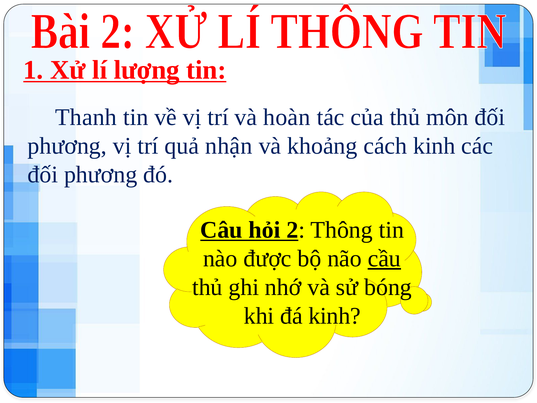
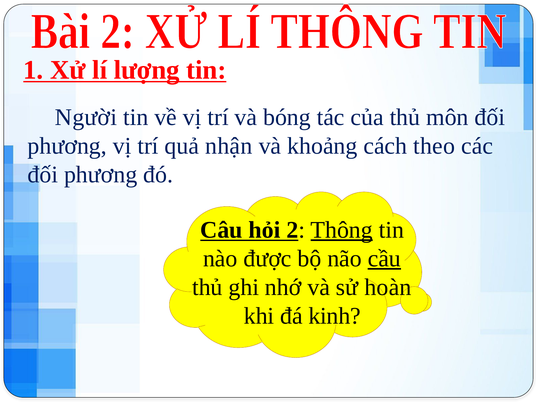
Thanh: Thanh -> Người
hoàn: hoàn -> bóng
cách kinh: kinh -> theo
Thông underline: none -> present
bóng: bóng -> hoàn
